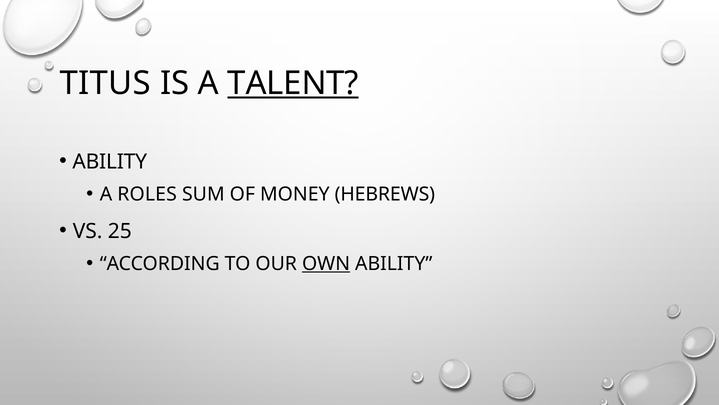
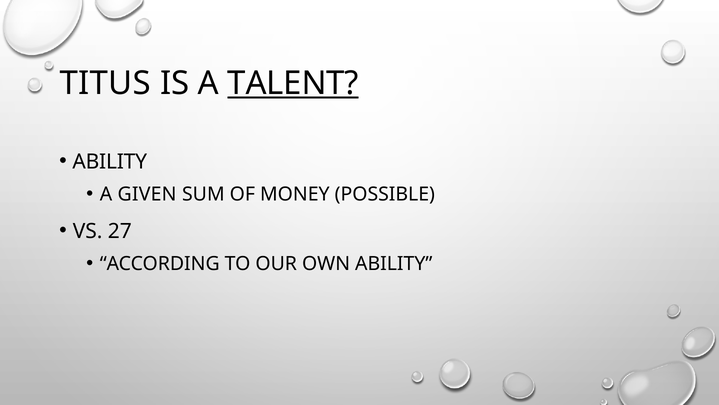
ROLES: ROLES -> GIVEN
HEBREWS: HEBREWS -> POSSIBLE
25: 25 -> 27
OWN underline: present -> none
